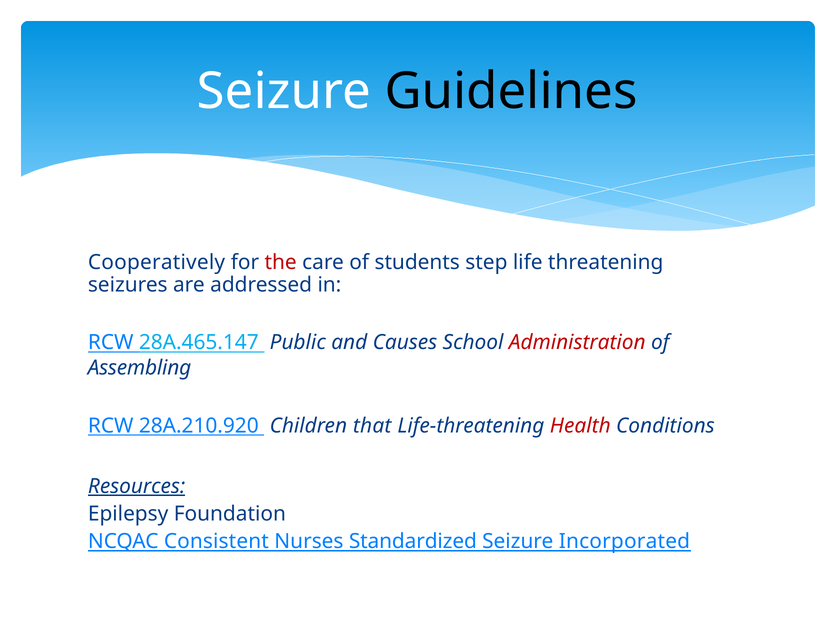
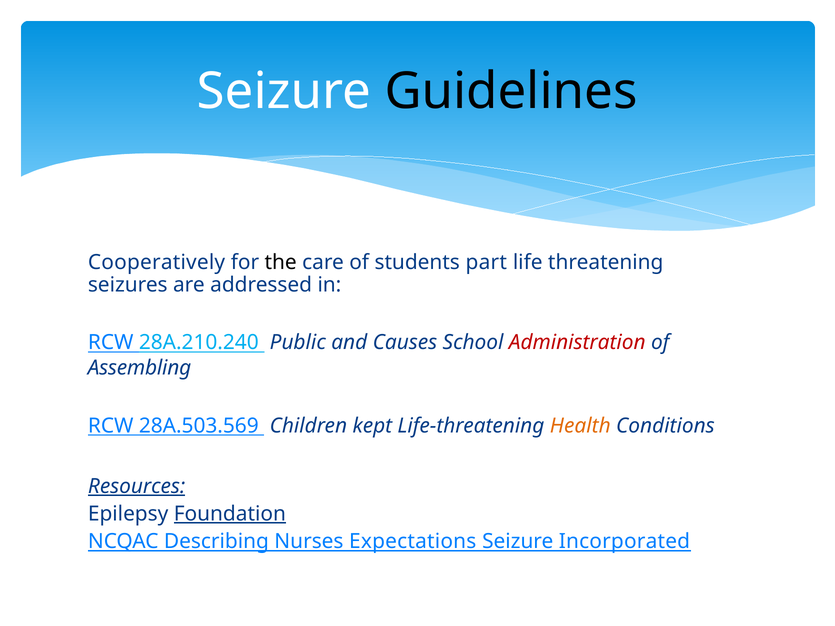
the colour: red -> black
step: step -> part
28A.465.147: 28A.465.147 -> 28A.210.240
28A.210.920: 28A.210.920 -> 28A.503.569
that: that -> kept
Health colour: red -> orange
Foundation underline: none -> present
Consistent: Consistent -> Describing
Standardized: Standardized -> Expectations
